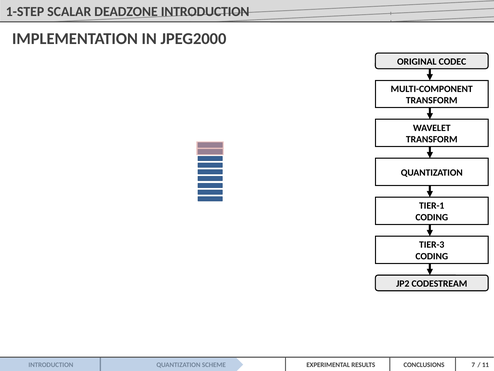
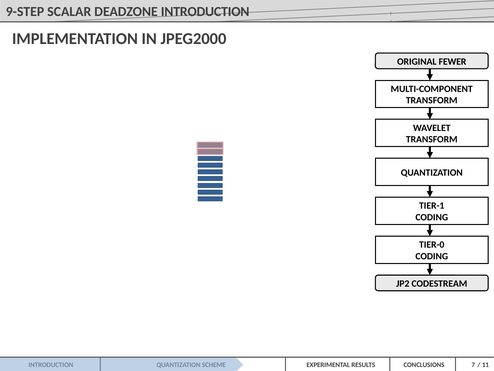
1-STEP: 1-STEP -> 9-STEP
CODEC: CODEC -> FEWER
TIER-3: TIER-3 -> TIER-0
